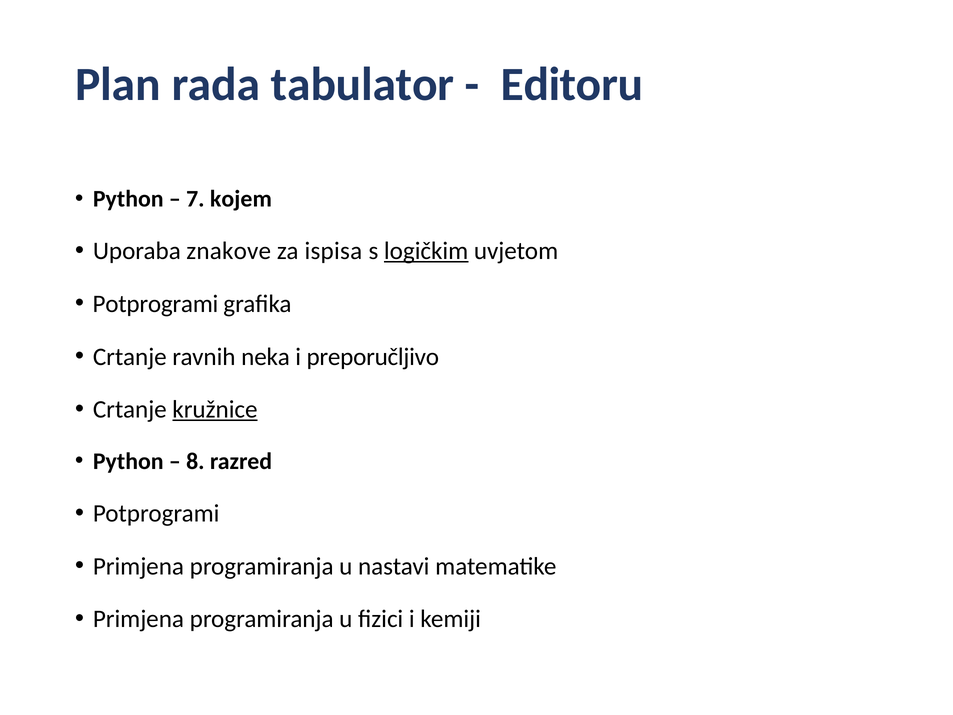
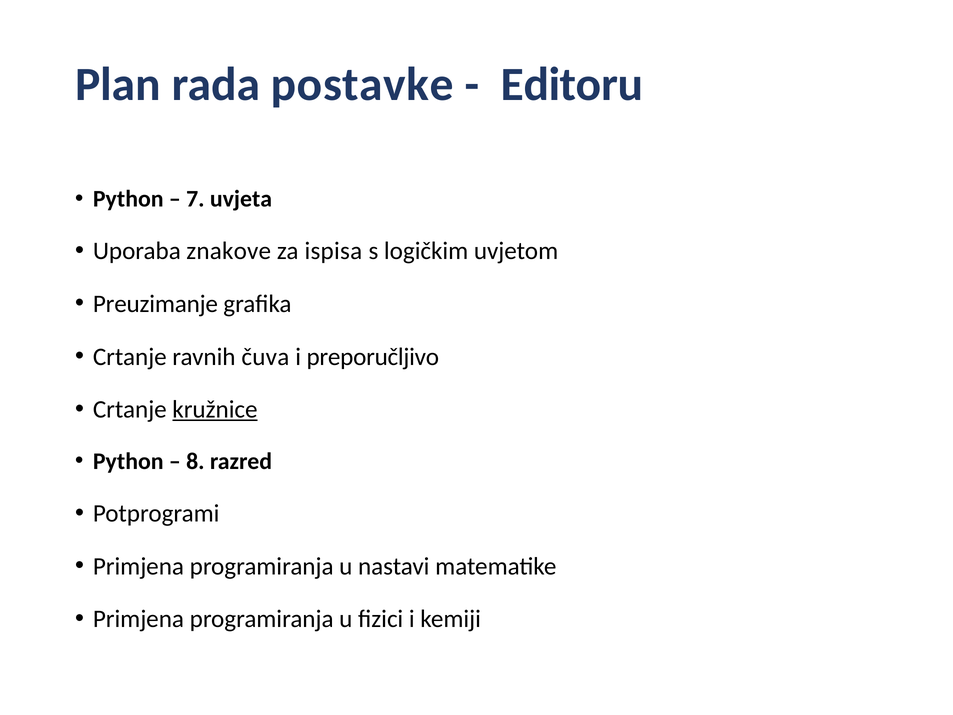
tabulator: tabulator -> postavke
kojem: kojem -> uvjeta
logičkim underline: present -> none
Potprogrami at (155, 304): Potprogrami -> Preuzimanje
neka: neka -> čuva
